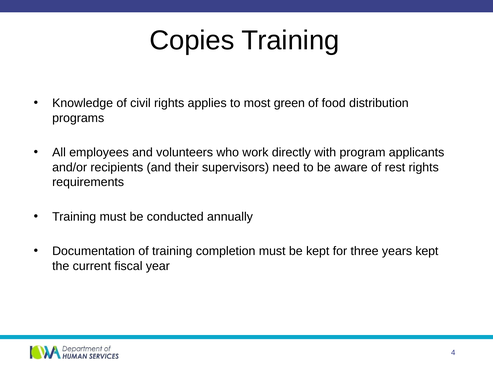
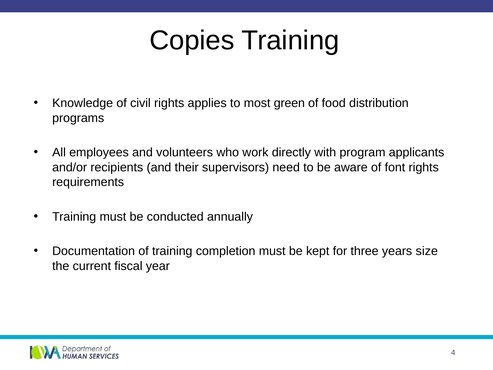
rest: rest -> font
years kept: kept -> size
